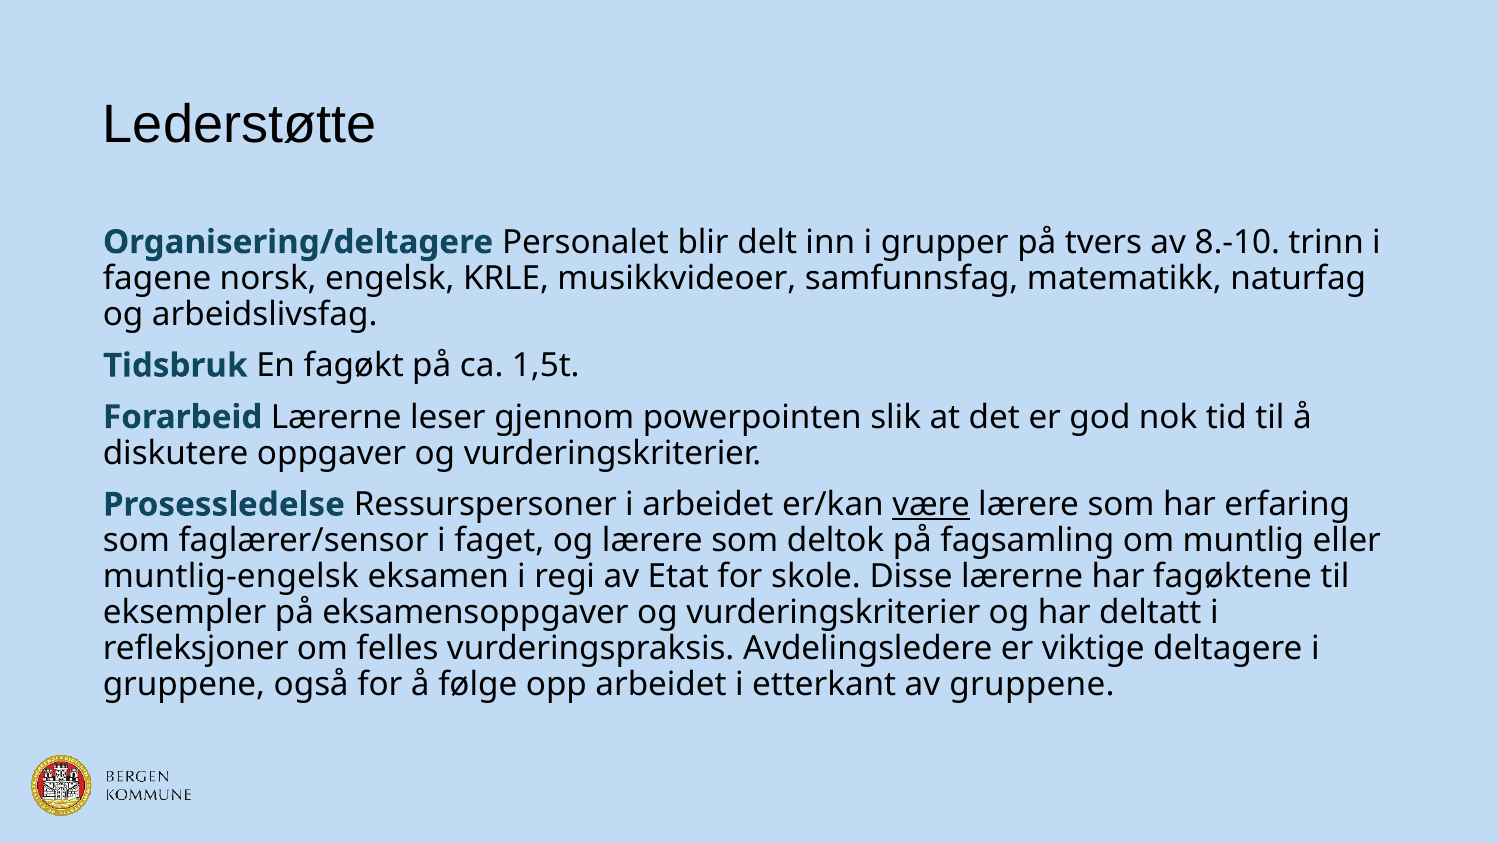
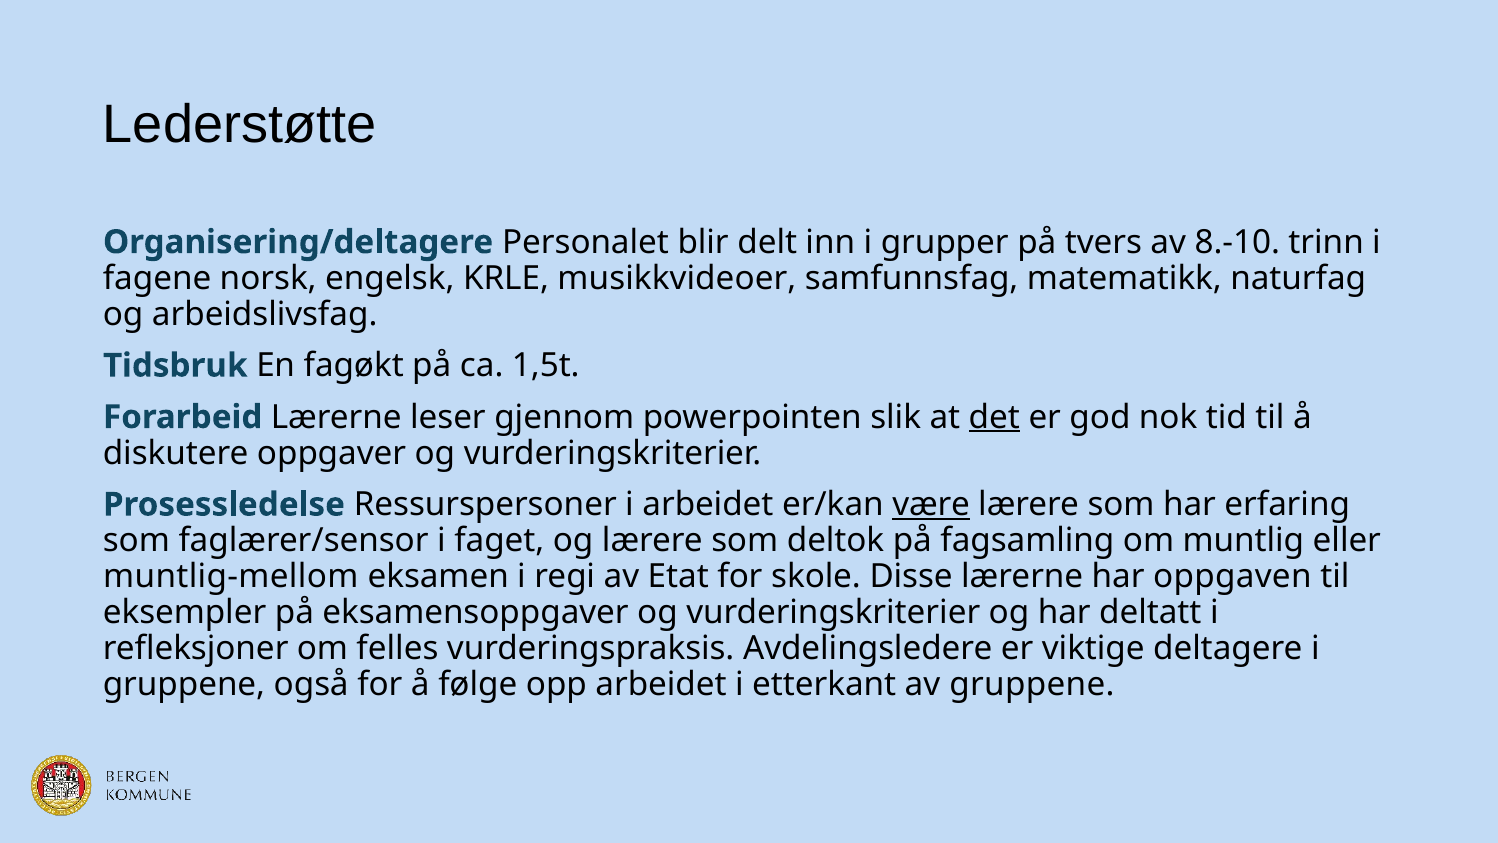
det underline: none -> present
muntlig-engelsk: muntlig-engelsk -> muntlig-mellom
fagøktene: fagøktene -> oppgaven
